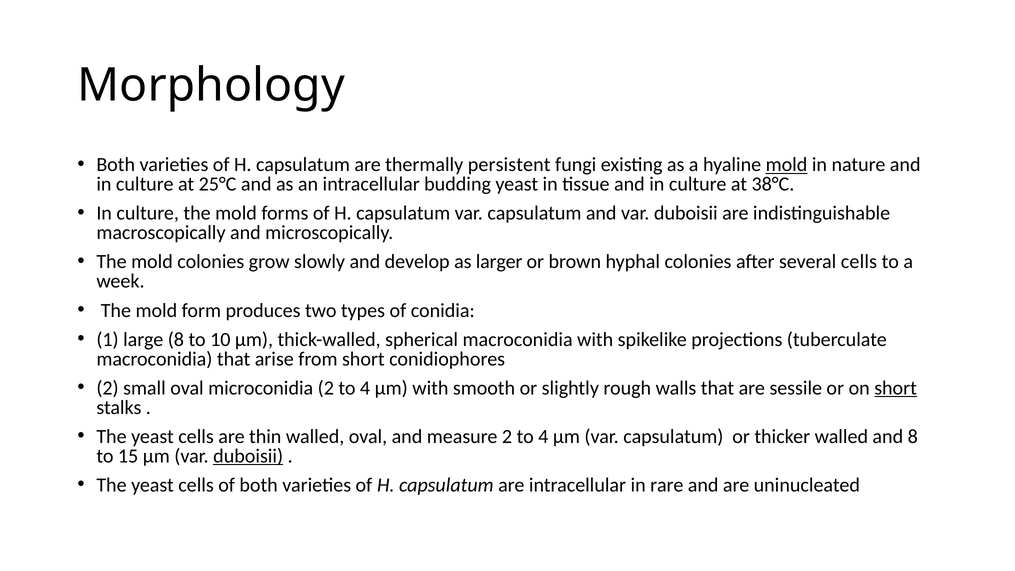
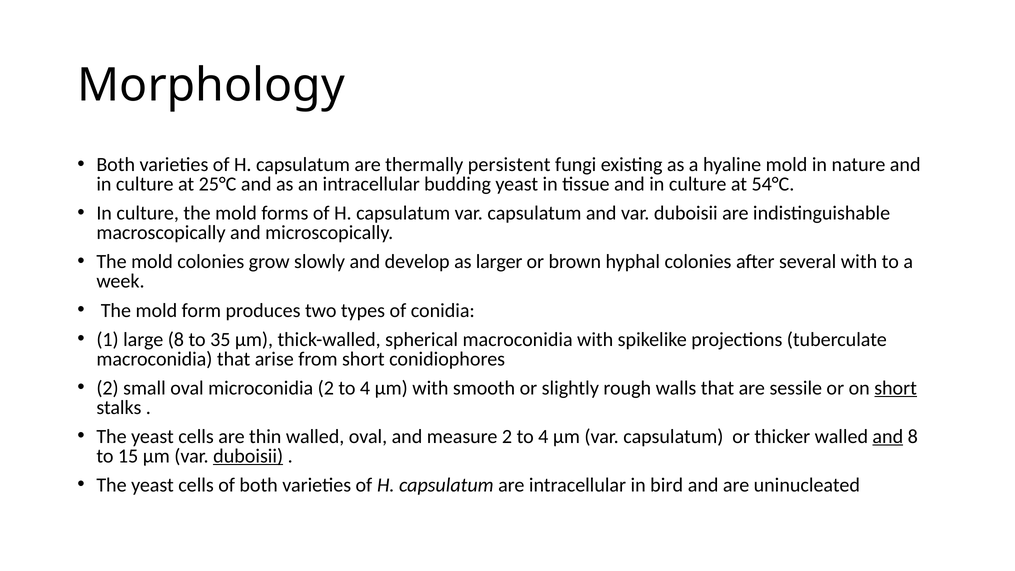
mold at (787, 165) underline: present -> none
38°C: 38°C -> 54°C
several cells: cells -> with
10: 10 -> 35
and at (888, 436) underline: none -> present
rare: rare -> bird
